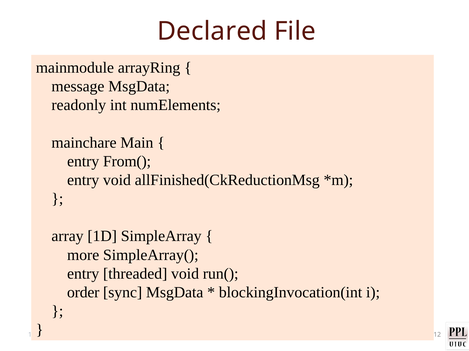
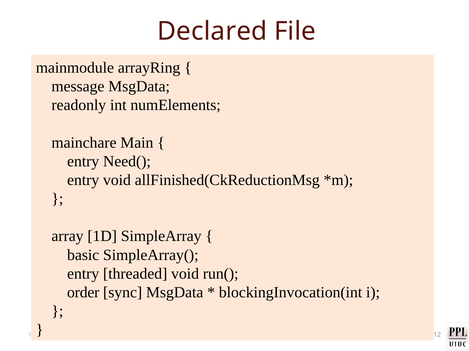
From(: From( -> Need(
more: more -> basic
